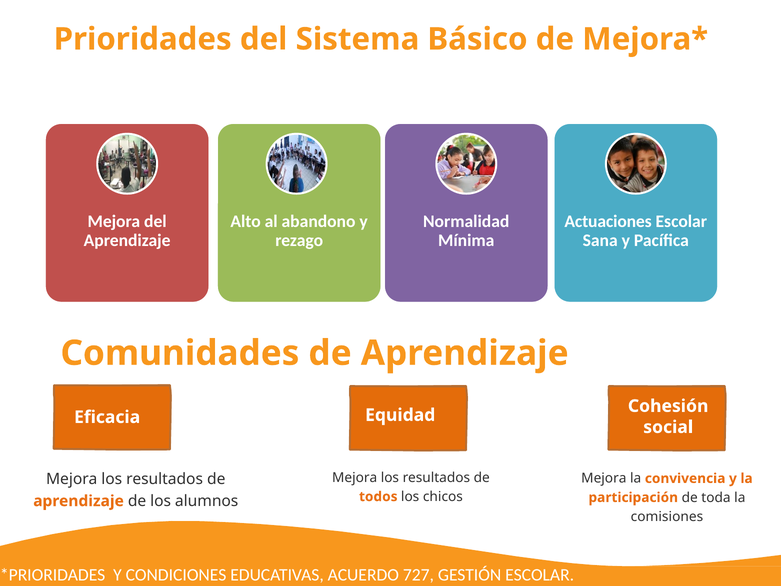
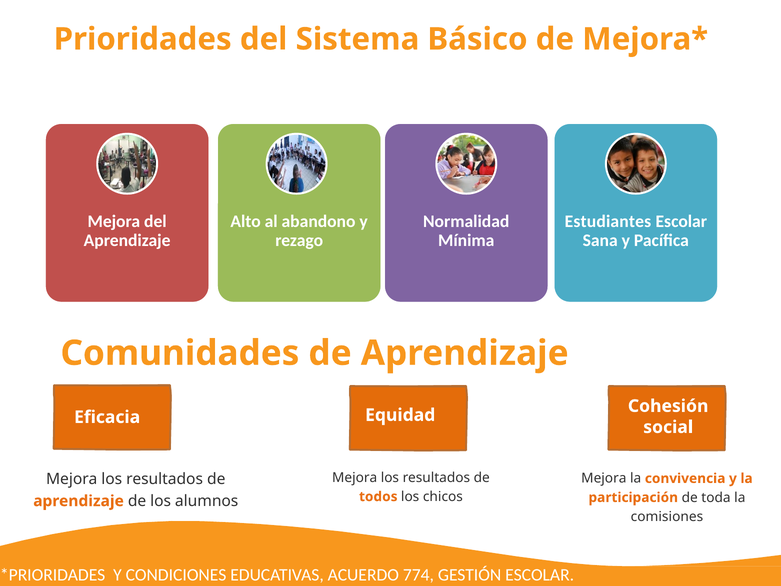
Actuaciones: Actuaciones -> Estudiantes
727: 727 -> 774
